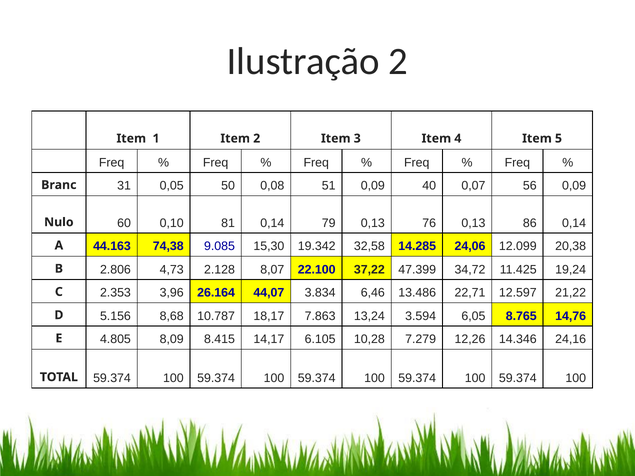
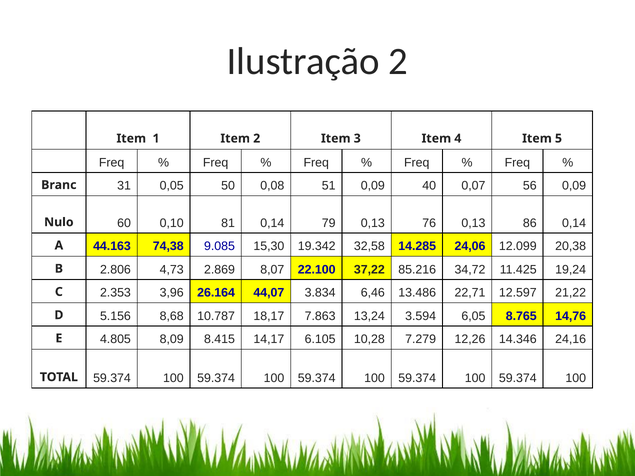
2.128: 2.128 -> 2.869
47.399: 47.399 -> 85.216
